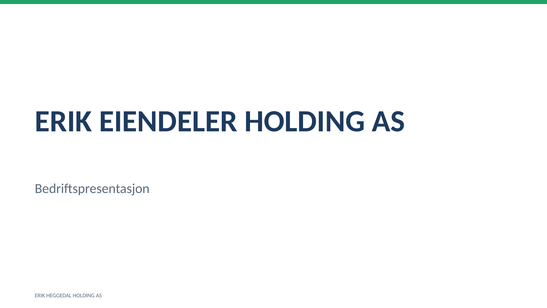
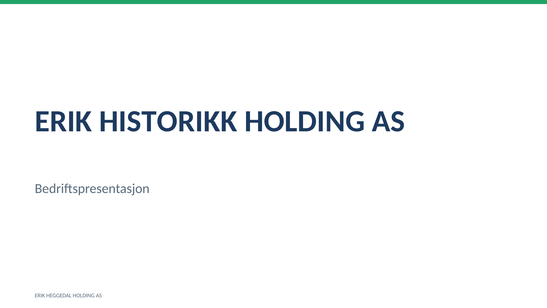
EIENDELER: EIENDELER -> HISTORIKK
